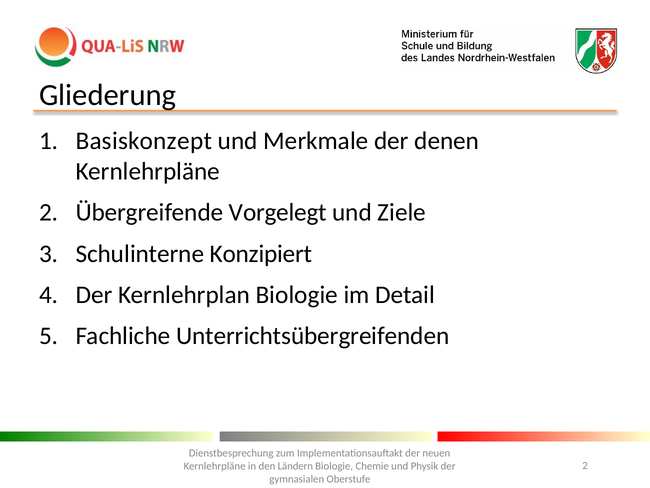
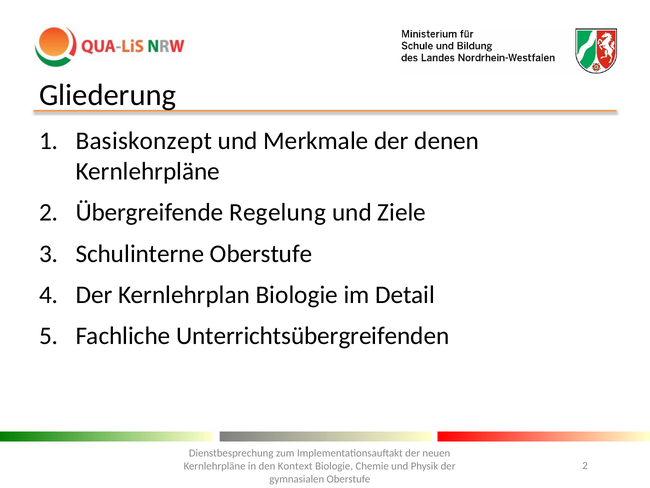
Vorgelegt: Vorgelegt -> Regelung
Schulinterne Konzipiert: Konzipiert -> Oberstufe
Ländern: Ländern -> Kontext
